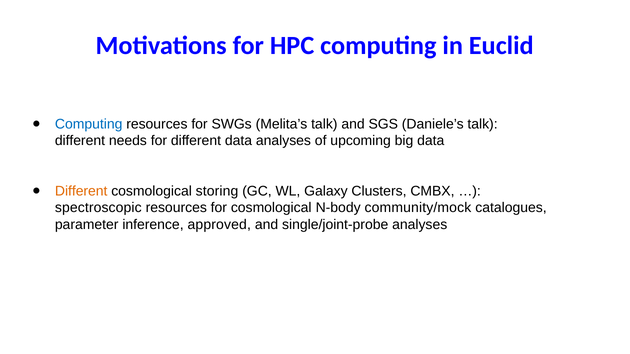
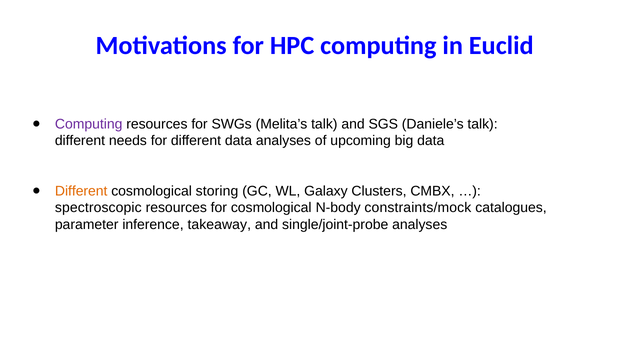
Computing at (89, 124) colour: blue -> purple
community/mock: community/mock -> constraints/mock
approved: approved -> takeaway
